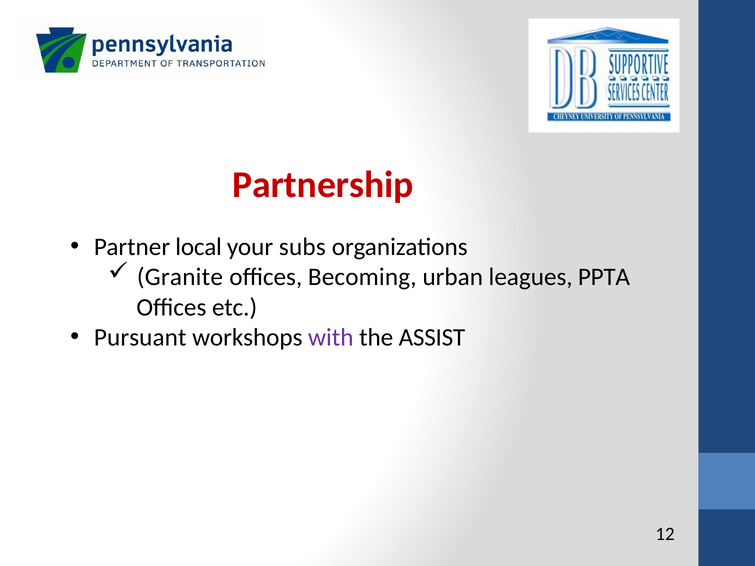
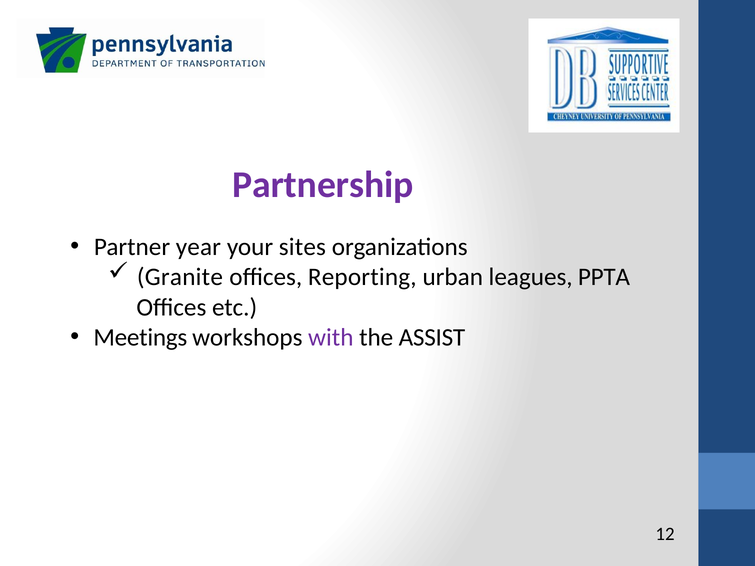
Partnership colour: red -> purple
local: local -> year
subs: subs -> sites
Becoming: Becoming -> Reporting
Pursuant: Pursuant -> Meetings
